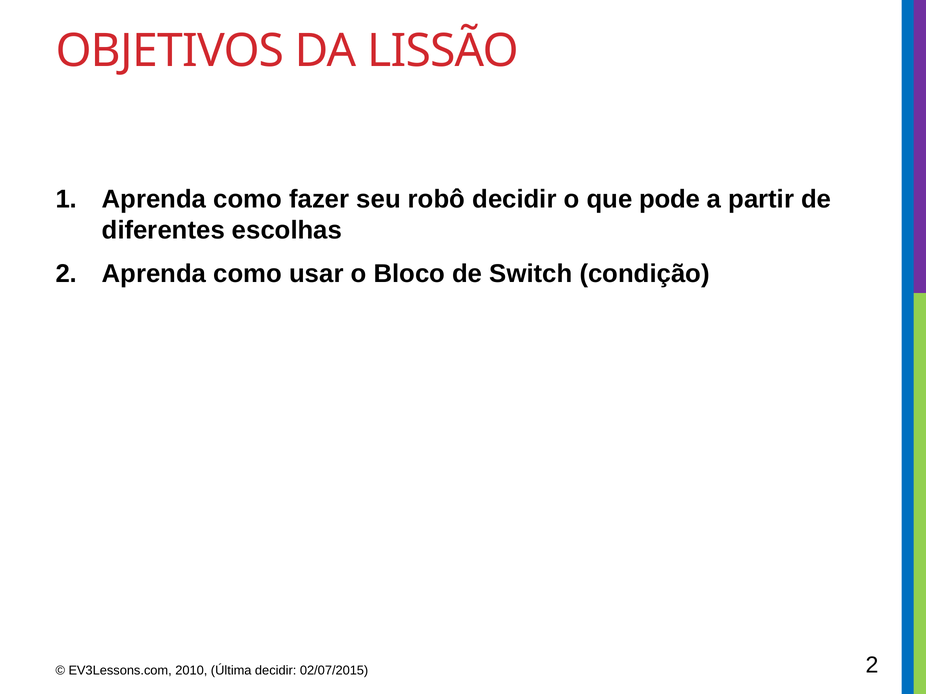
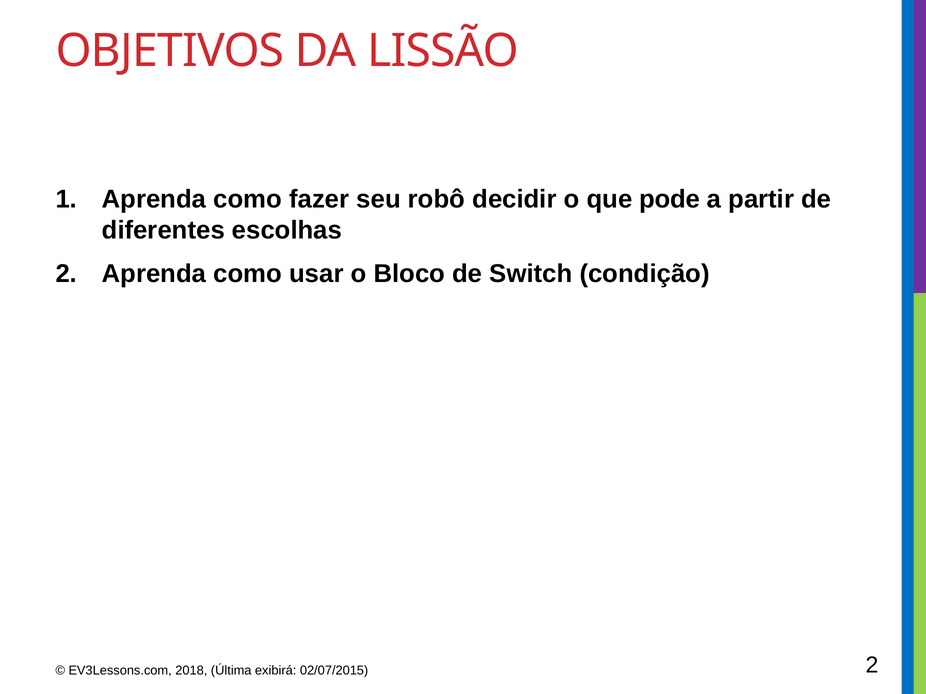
2010: 2010 -> 2018
Última decidir: decidir -> exibirá
